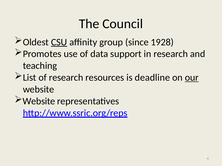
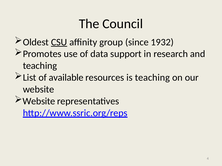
1928: 1928 -> 1932
of research: research -> available
is deadline: deadline -> teaching
our underline: present -> none
